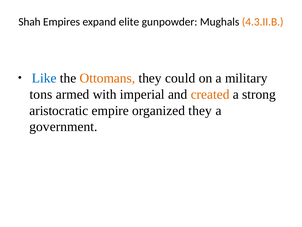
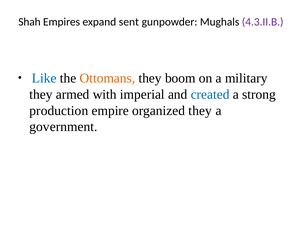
elite: elite -> sent
4.3.II.B colour: orange -> purple
could: could -> boom
tons at (41, 94): tons -> they
created colour: orange -> blue
aristocratic: aristocratic -> production
